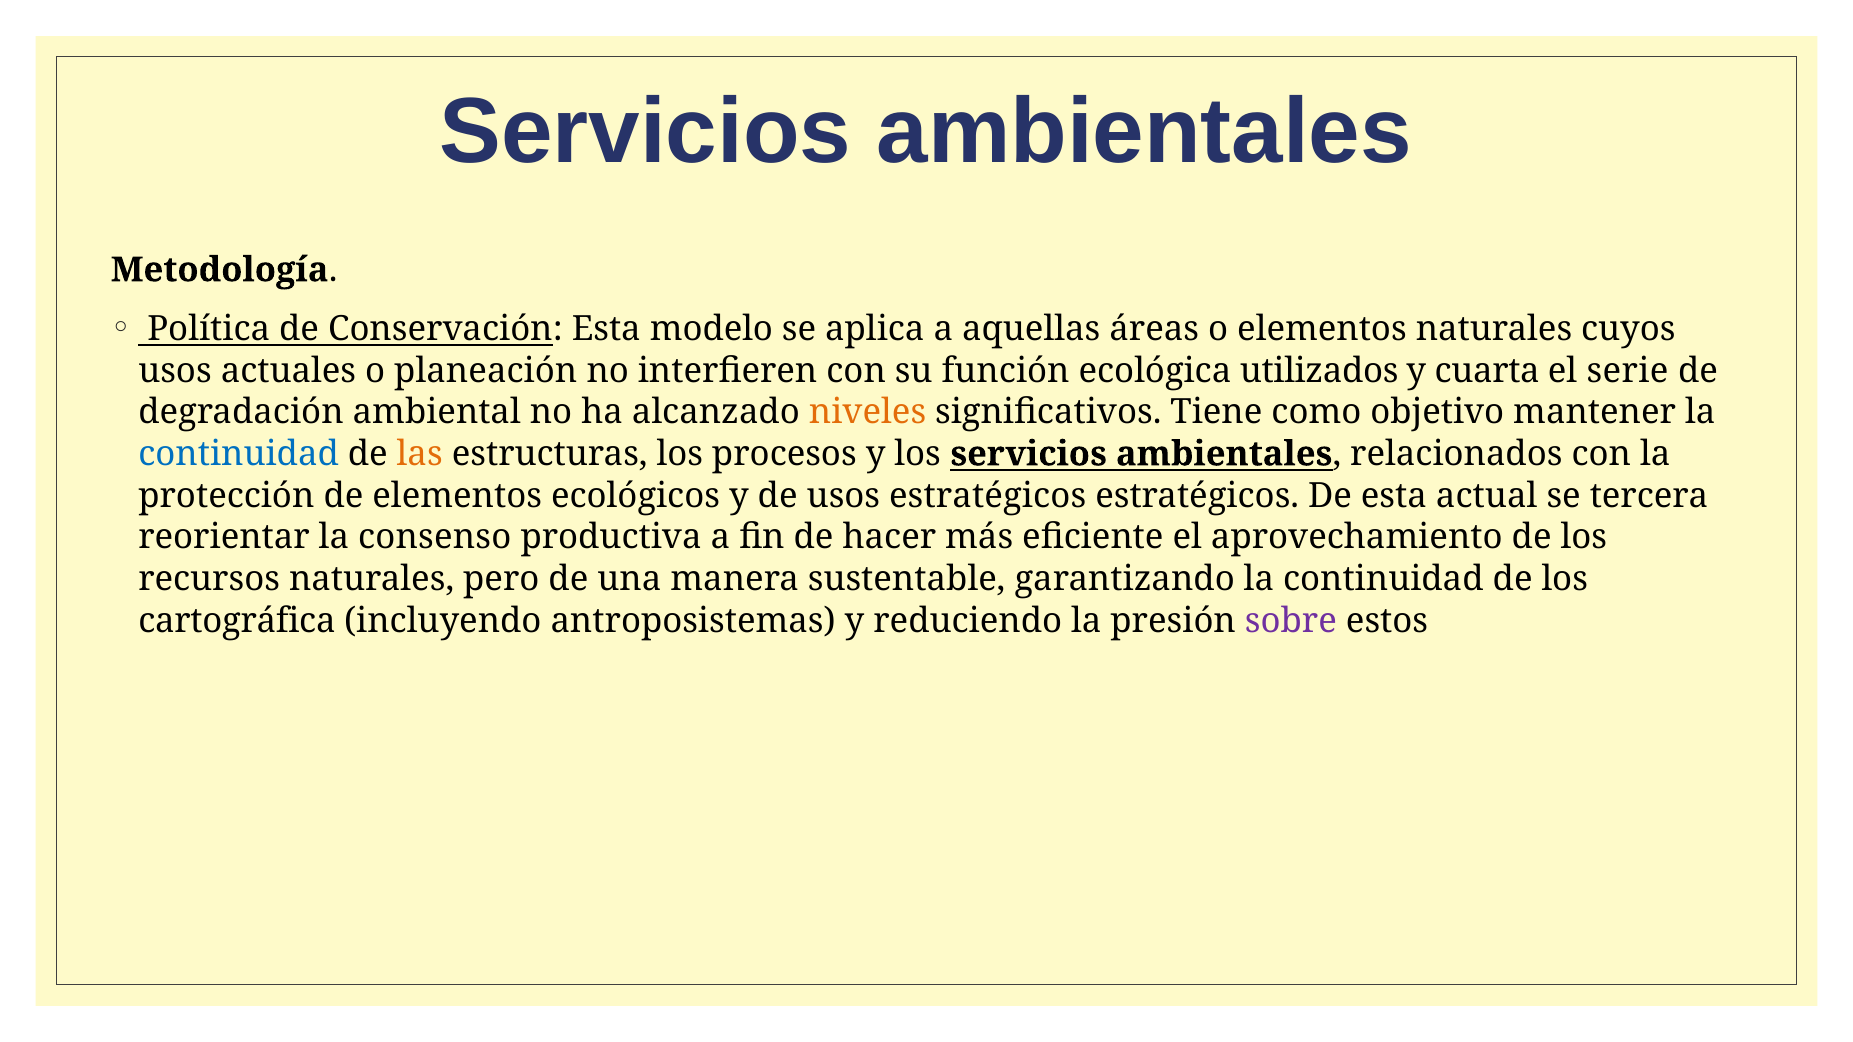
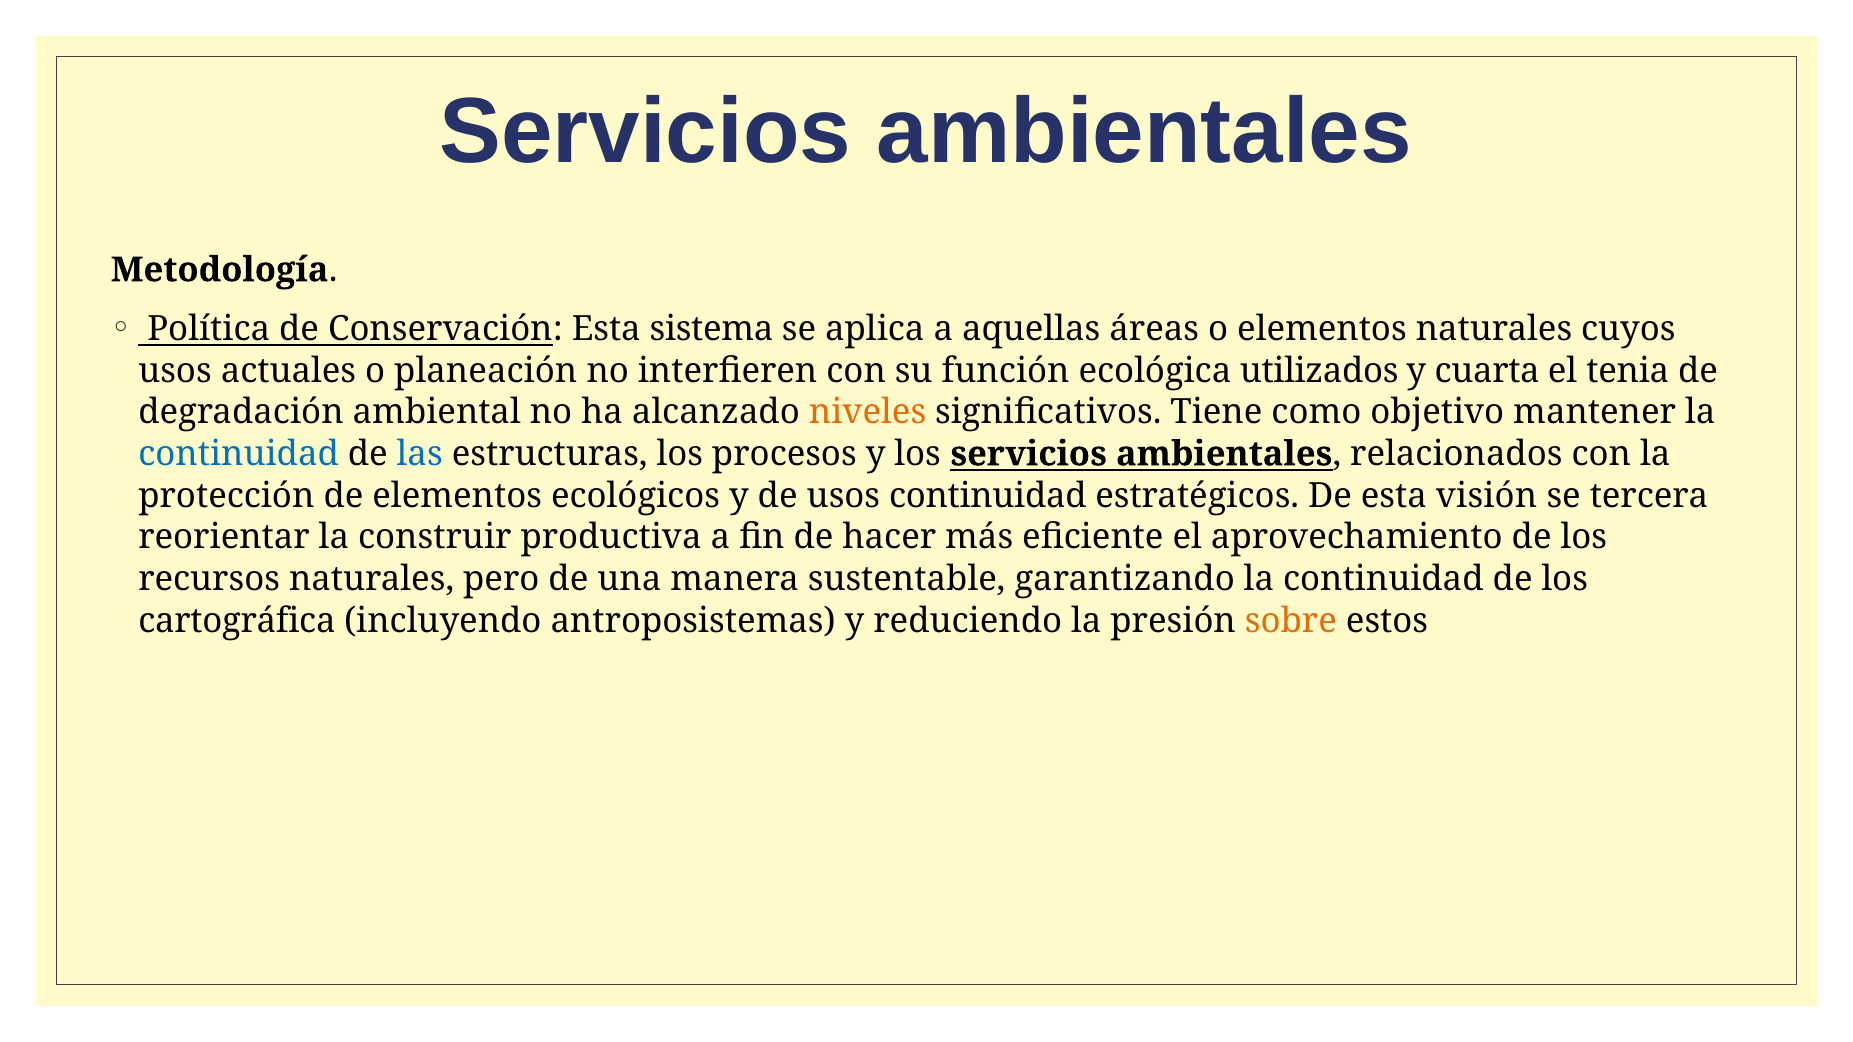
modelo: modelo -> sistema
serie: serie -> tenia
las colour: orange -> blue
usos estratégicos: estratégicos -> continuidad
actual: actual -> visión
consenso: consenso -> construir
sobre colour: purple -> orange
